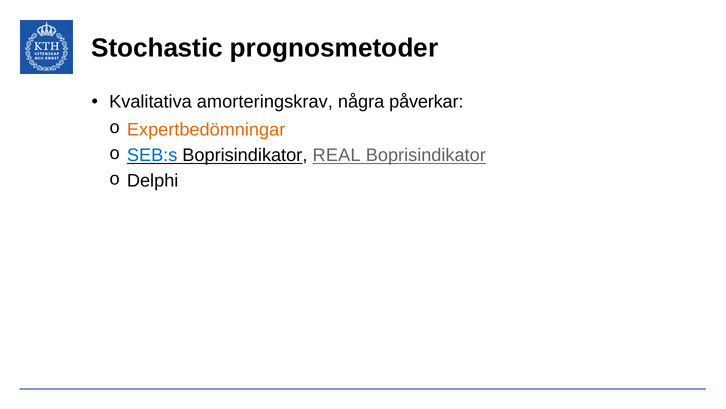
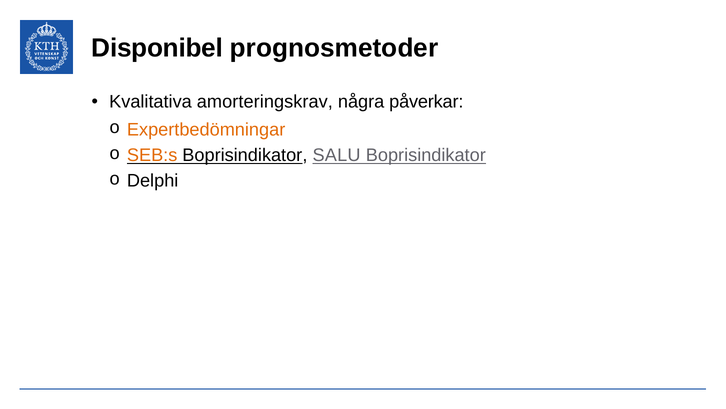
Stochastic: Stochastic -> Disponibel
SEB:s colour: blue -> orange
REAL: REAL -> SALU
